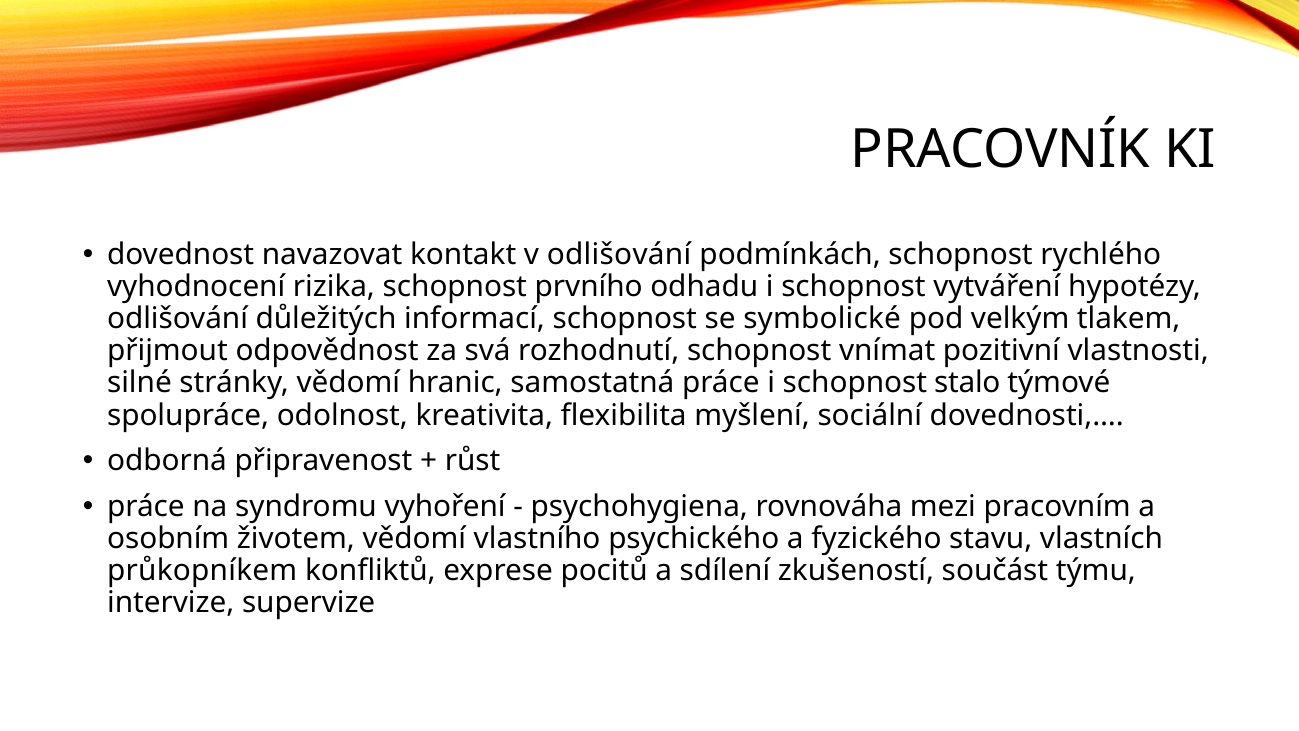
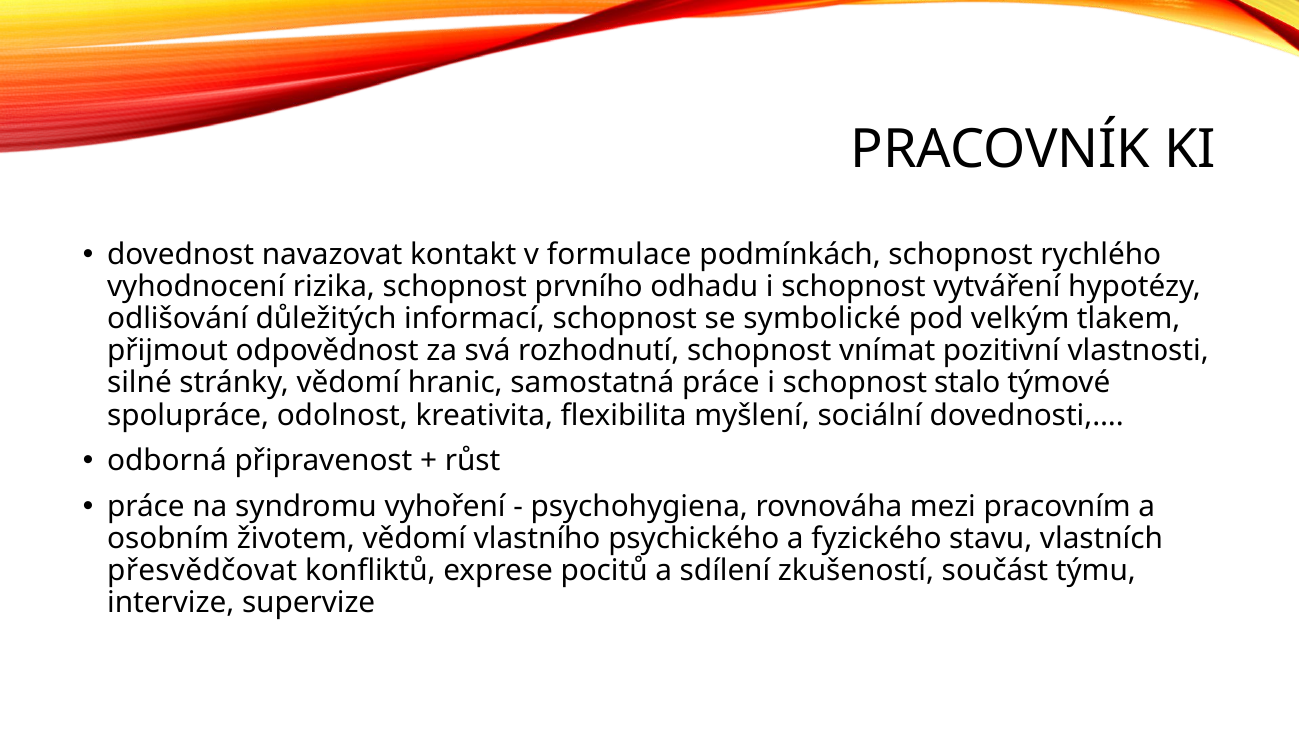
v odlišování: odlišování -> formulace
průkopníkem: průkopníkem -> přesvědčovat
